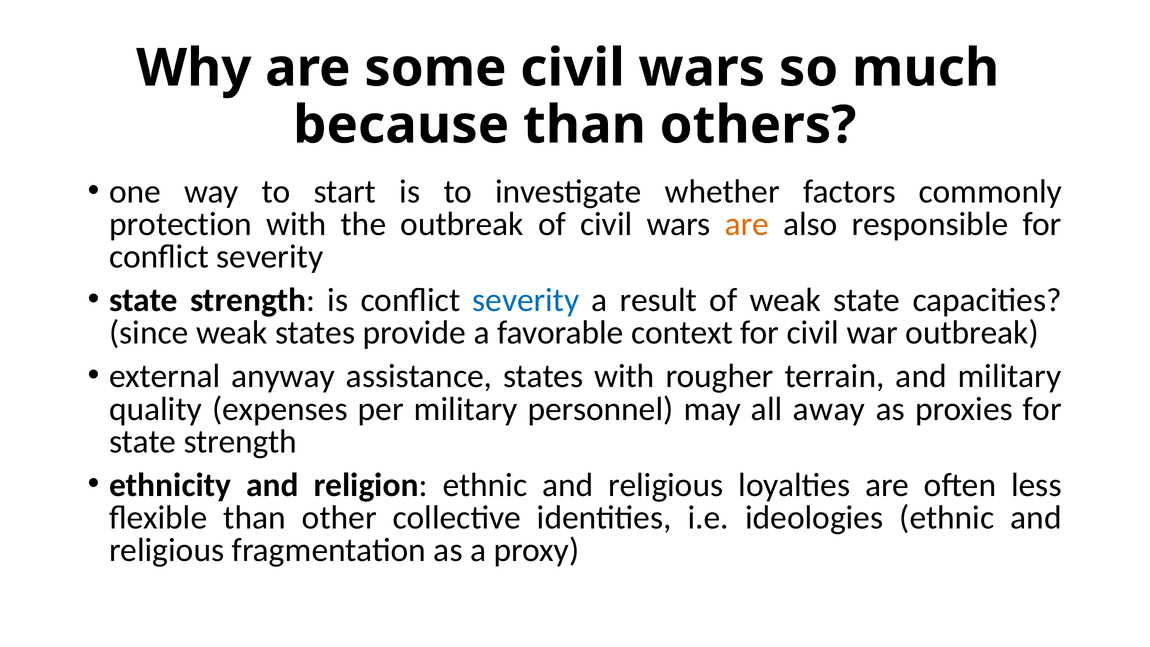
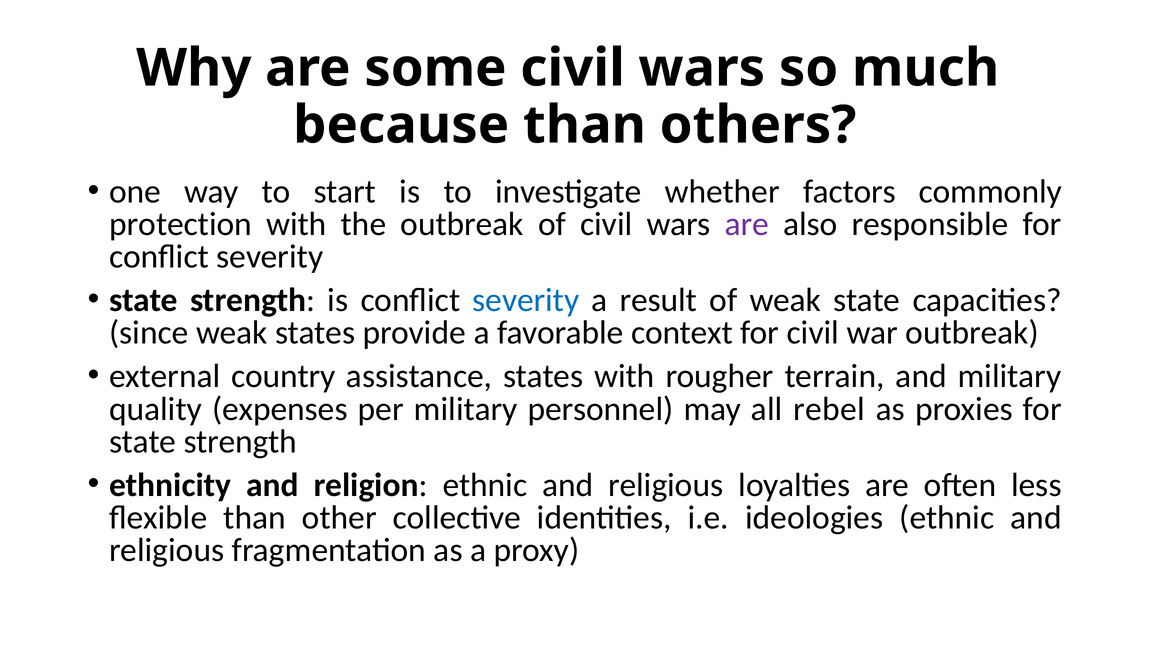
are at (747, 224) colour: orange -> purple
anyway: anyway -> country
away: away -> rebel
